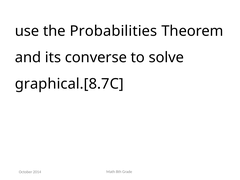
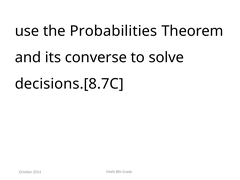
graphical.[8.7C: graphical.[8.7C -> decisions.[8.7C
